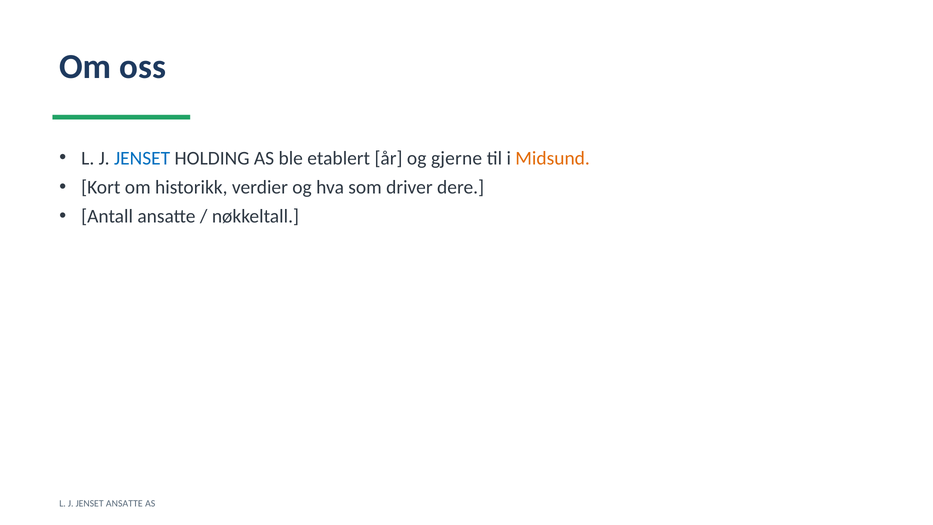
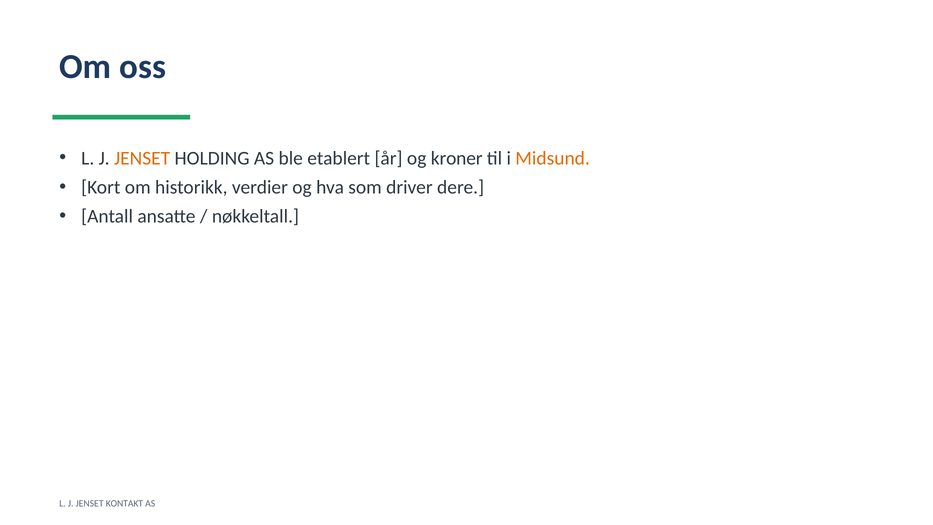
JENSET at (142, 158) colour: blue -> orange
gjerne: gjerne -> kroner
JENSET ANSATTE: ANSATTE -> KONTAKT
